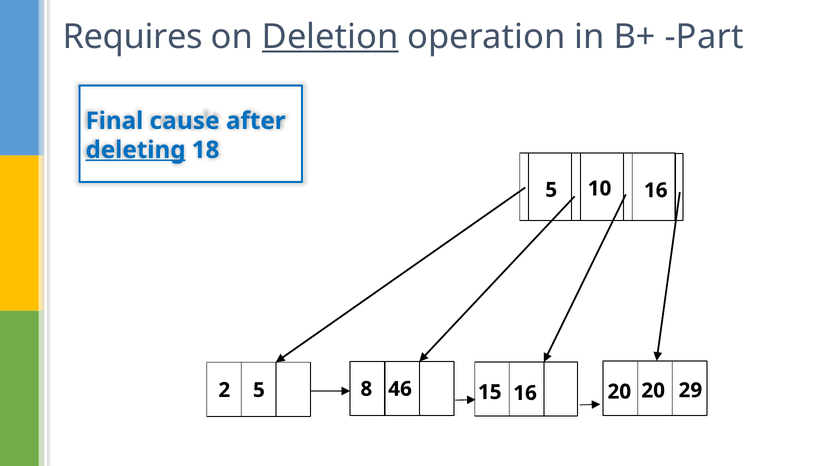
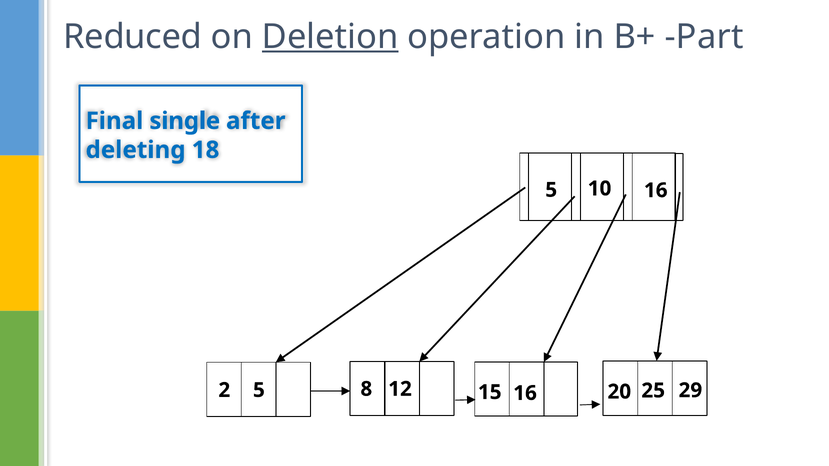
Requires: Requires -> Reduced
cause: cause -> single
deleting underline: present -> none
46: 46 -> 12
20 20: 20 -> 25
